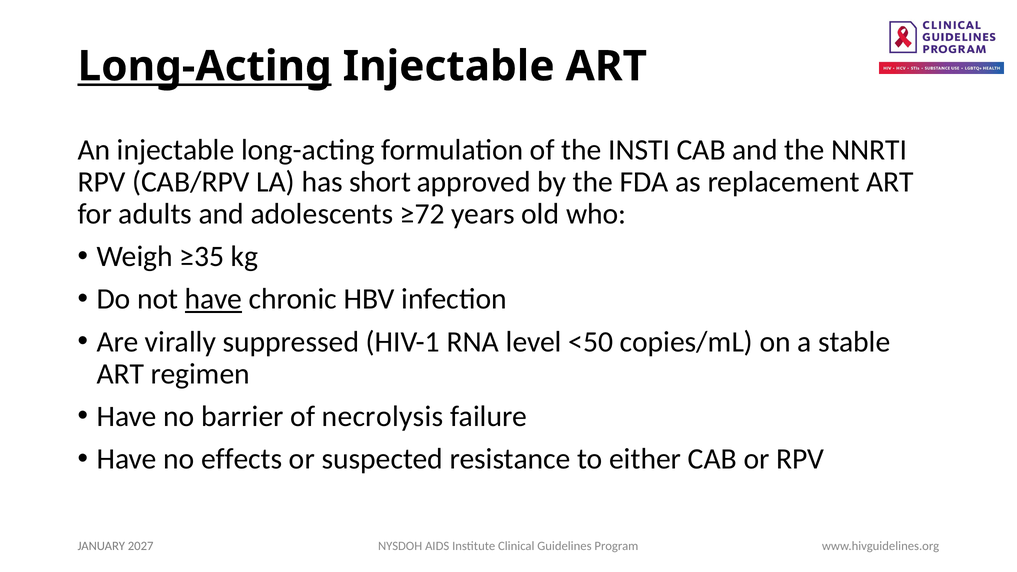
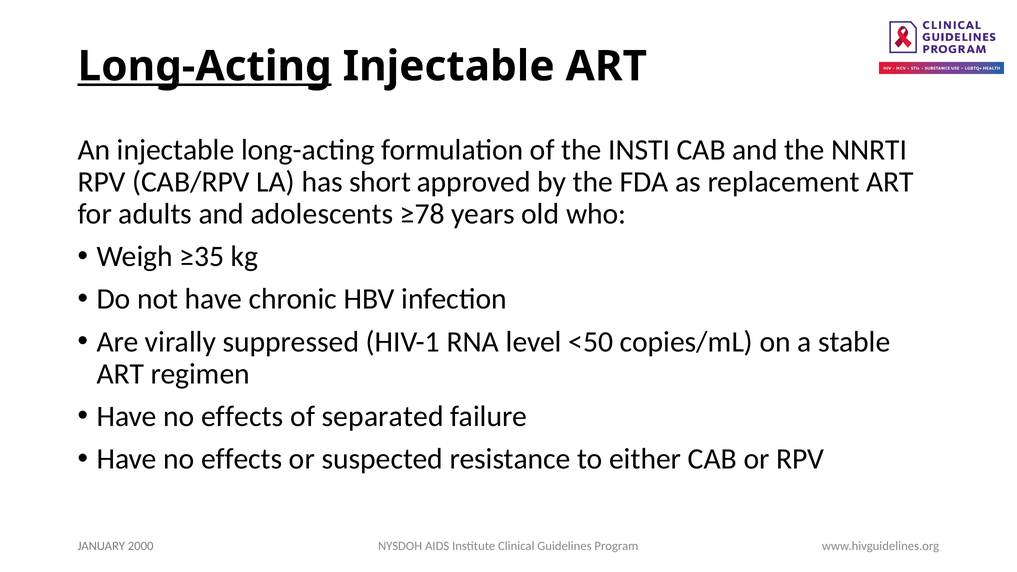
≥72: ≥72 -> ≥78
have at (213, 299) underline: present -> none
barrier at (242, 416): barrier -> effects
necrolysis: necrolysis -> separated
2027: 2027 -> 2000
